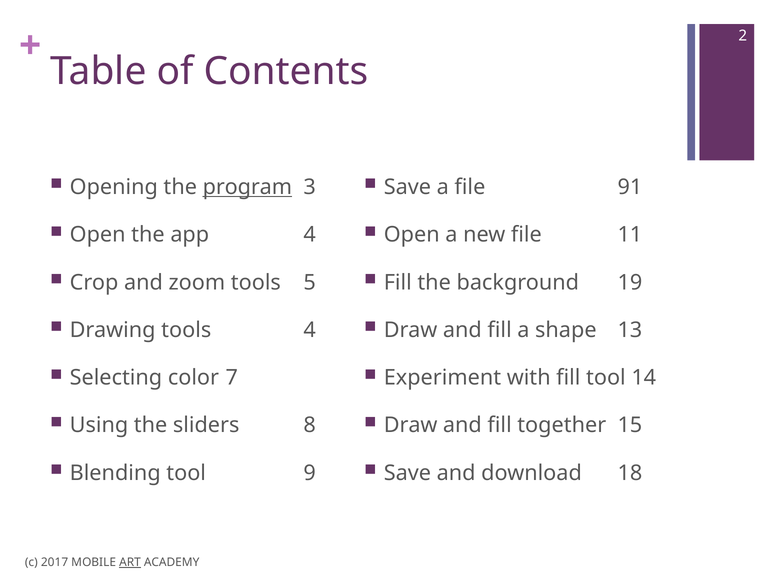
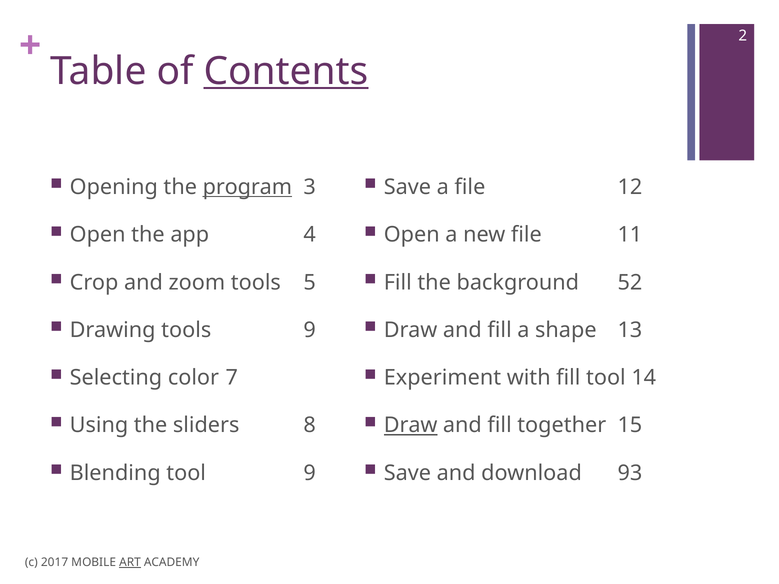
Contents underline: none -> present
91: 91 -> 12
19: 19 -> 52
tools 4: 4 -> 9
Draw at (411, 426) underline: none -> present
18: 18 -> 93
